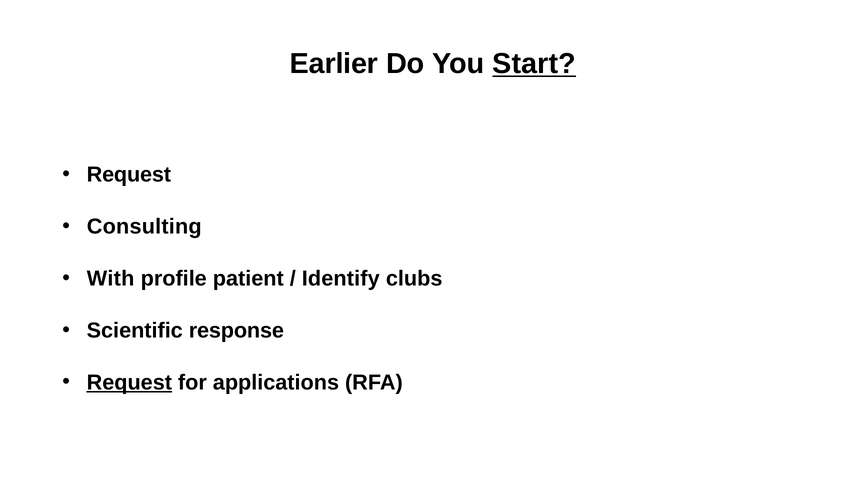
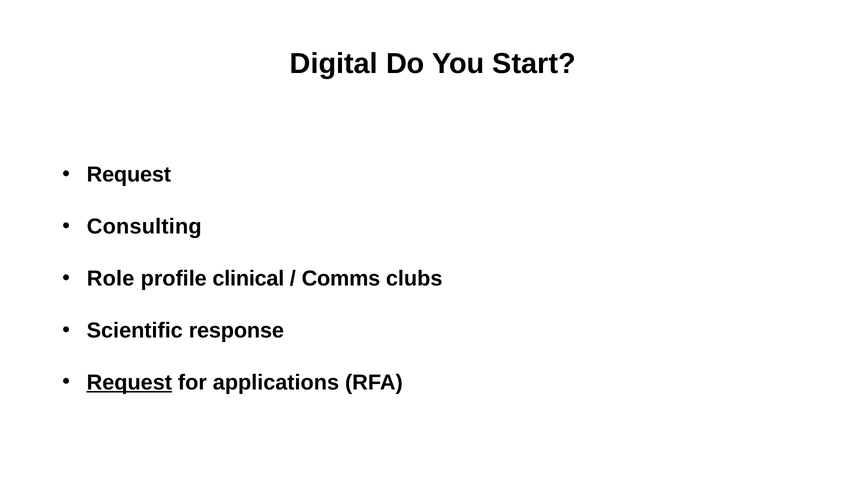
Earlier: Earlier -> Digital
Start underline: present -> none
With: With -> Role
patient: patient -> clinical
Identify: Identify -> Comms
